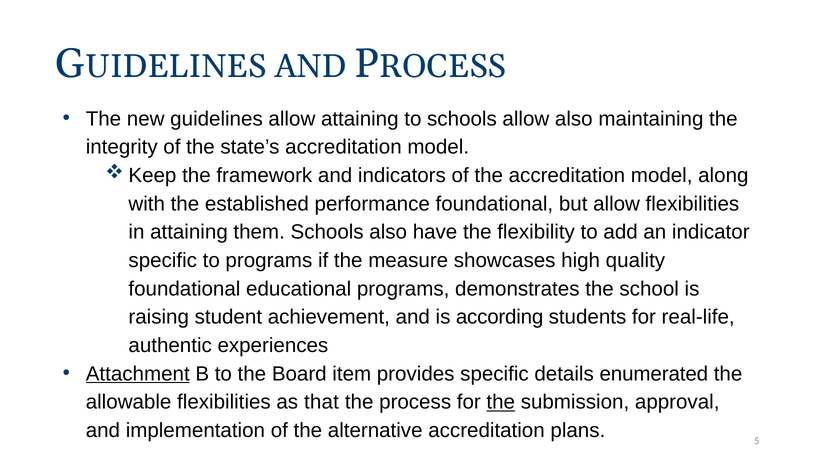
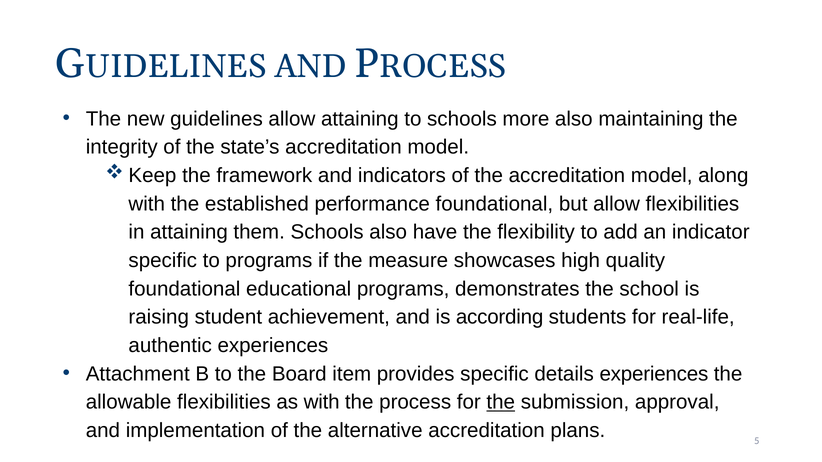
schools allow: allow -> more
Attachment underline: present -> none
details enumerated: enumerated -> experiences
as that: that -> with
